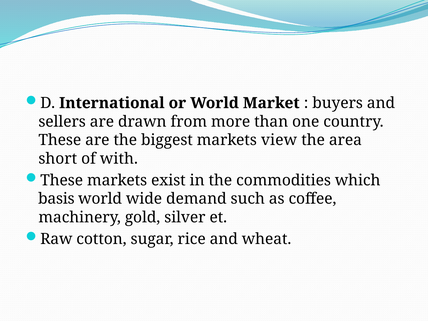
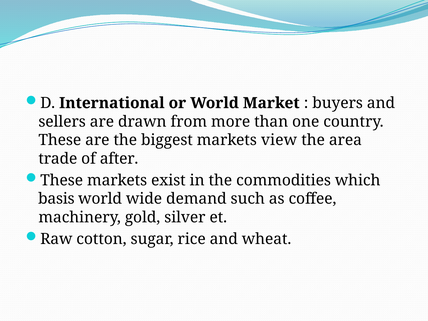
short: short -> trade
with: with -> after
